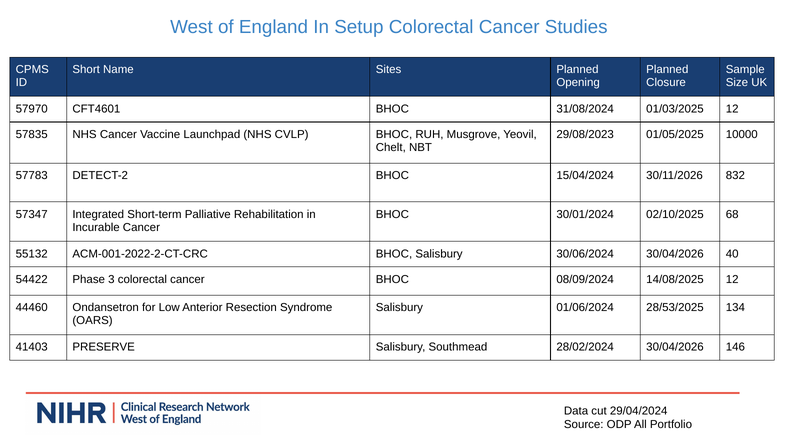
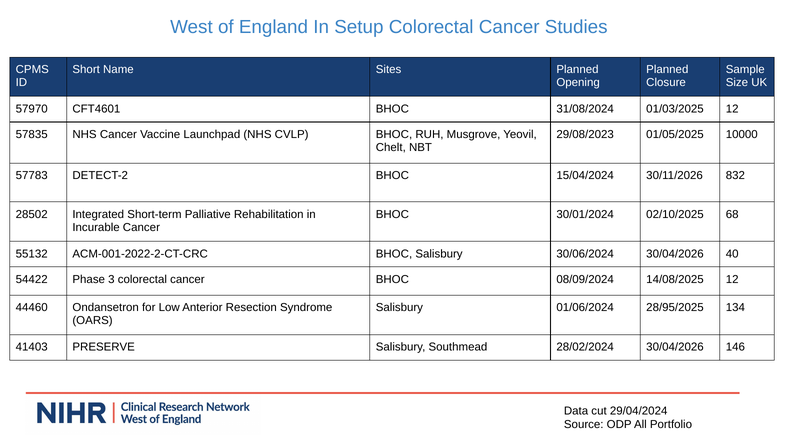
57347: 57347 -> 28502
28/53/2025: 28/53/2025 -> 28/95/2025
